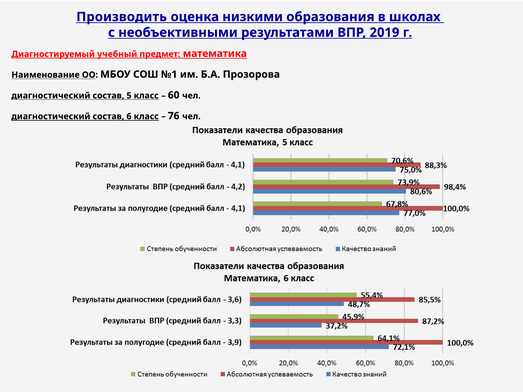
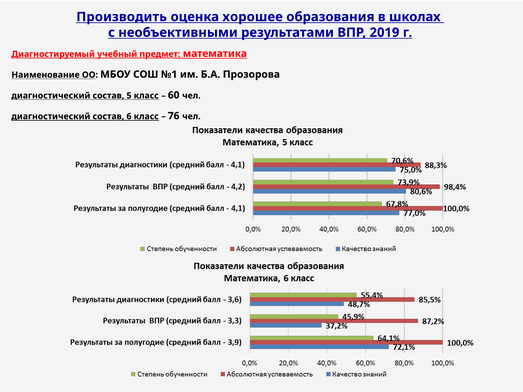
низкими: низкими -> хорошее
